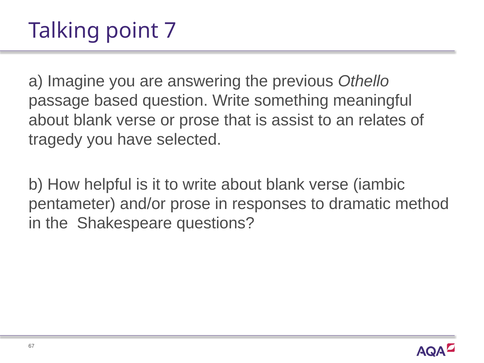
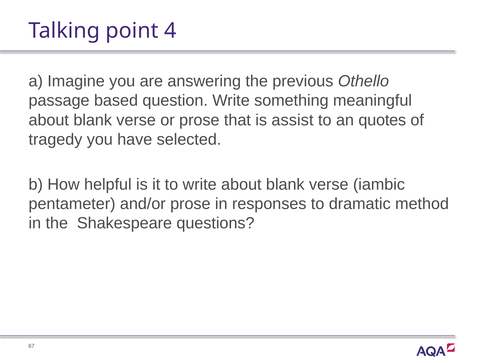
7: 7 -> 4
relates: relates -> quotes
